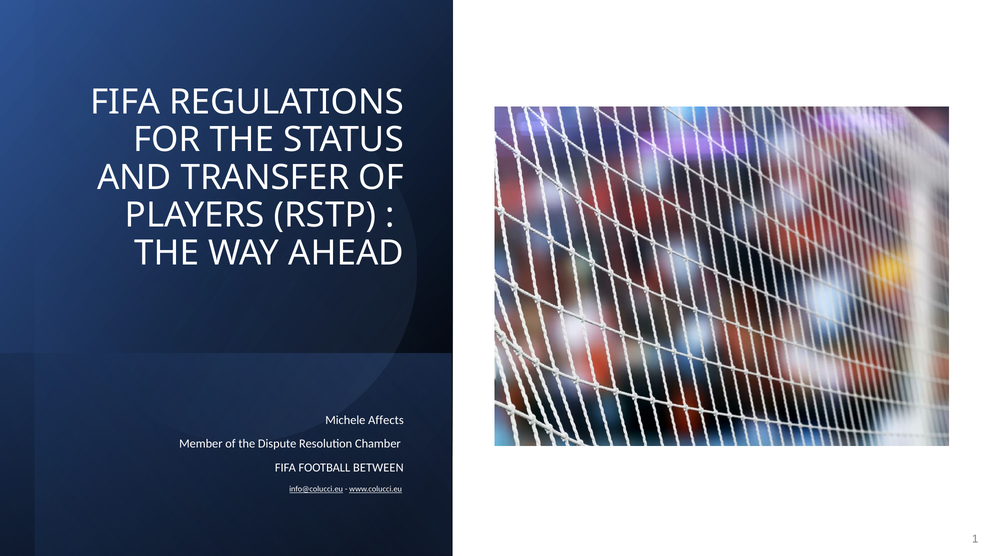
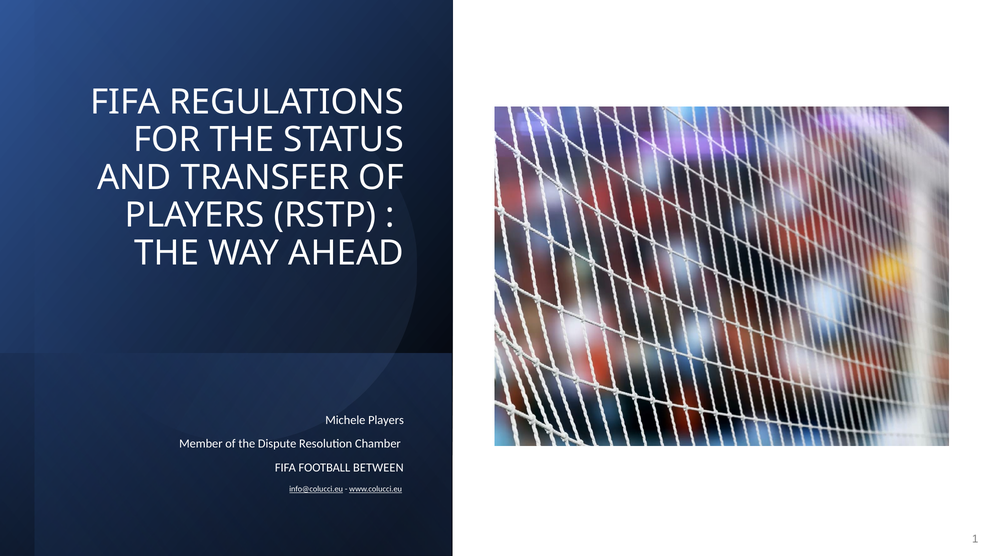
Michele Affects: Affects -> Players
